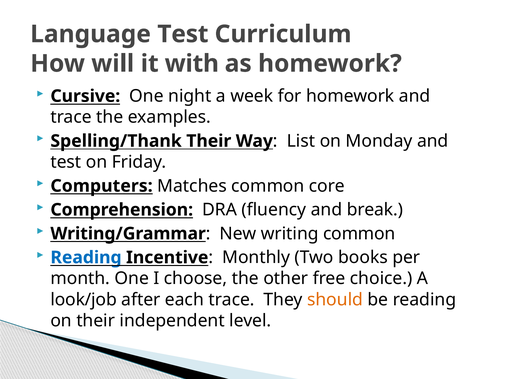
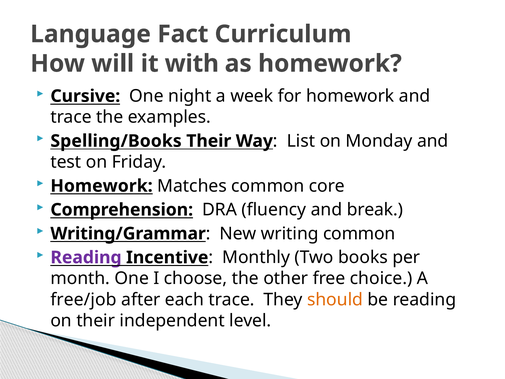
Language Test: Test -> Fact
Spelling/Thank: Spelling/Thank -> Spelling/Books
Computers at (102, 186): Computers -> Homework
Reading at (86, 257) colour: blue -> purple
look/job: look/job -> free/job
